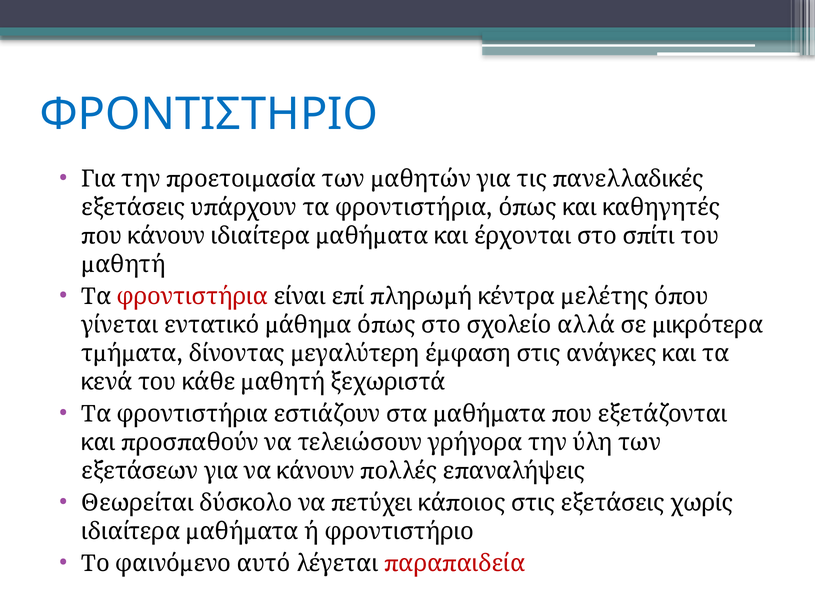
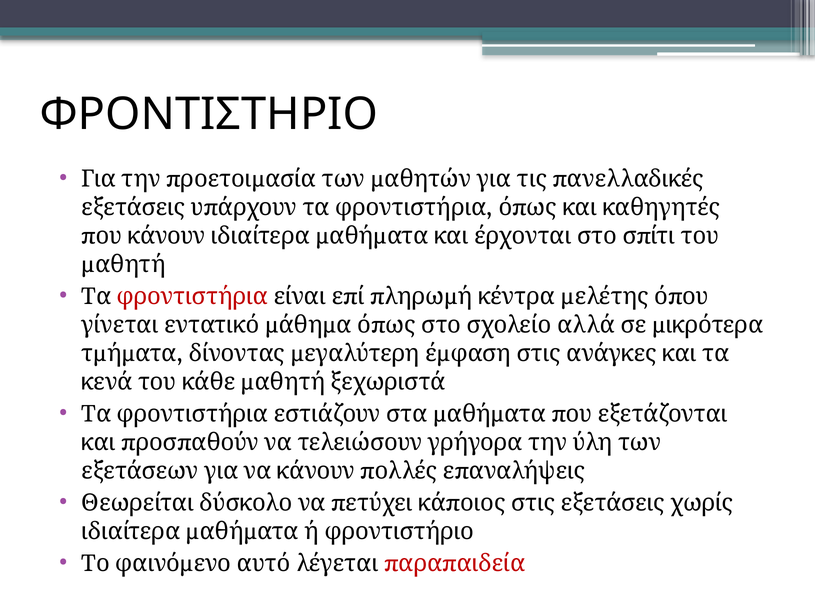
ΦΡΟΝΤΙΣΤΗΡΙΟ colour: blue -> black
